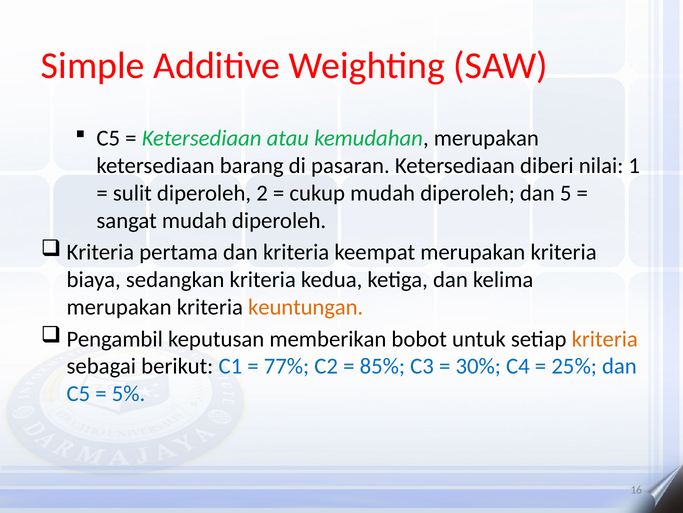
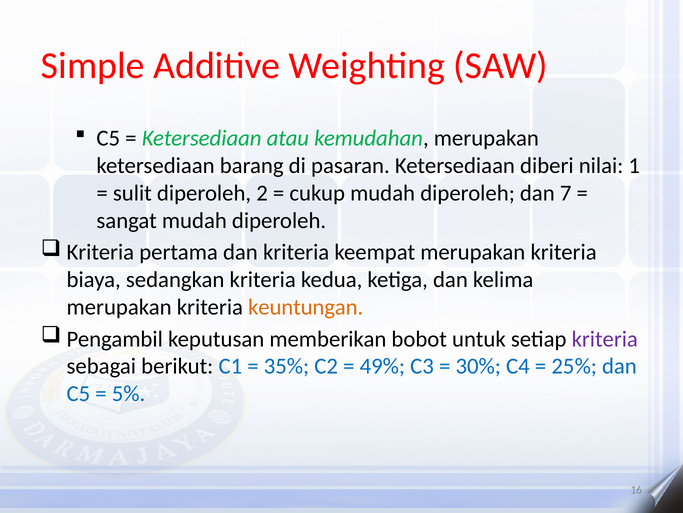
5: 5 -> 7
kriteria at (605, 339) colour: orange -> purple
77%: 77% -> 35%
85%: 85% -> 49%
